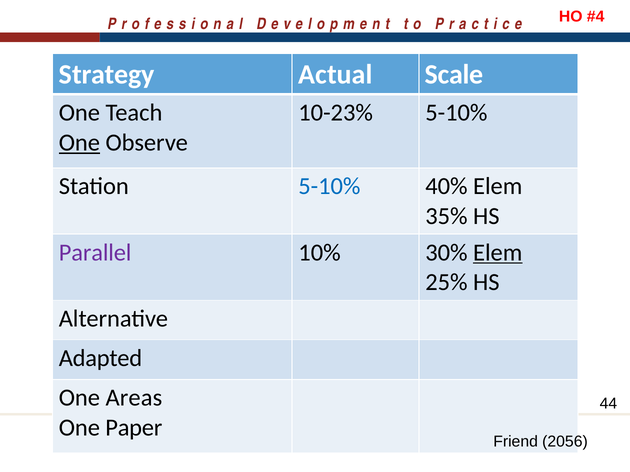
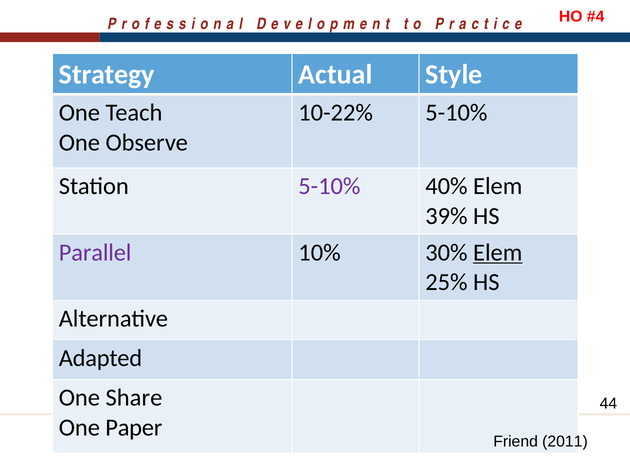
Scale: Scale -> Style
10-23%: 10-23% -> 10-22%
One at (79, 143) underline: present -> none
5-10% at (329, 187) colour: blue -> purple
35%: 35% -> 39%
Areas: Areas -> Share
2056: 2056 -> 2011
